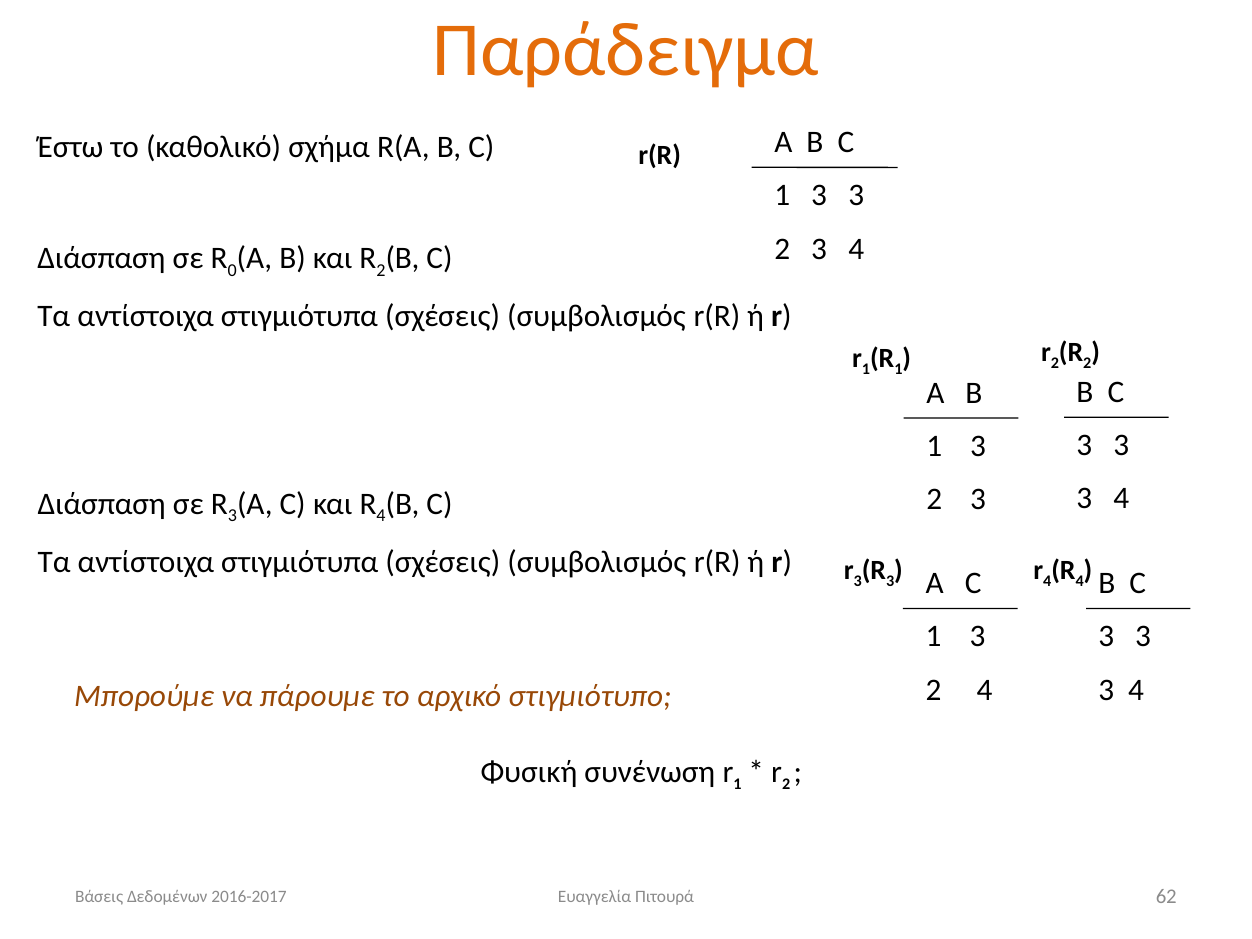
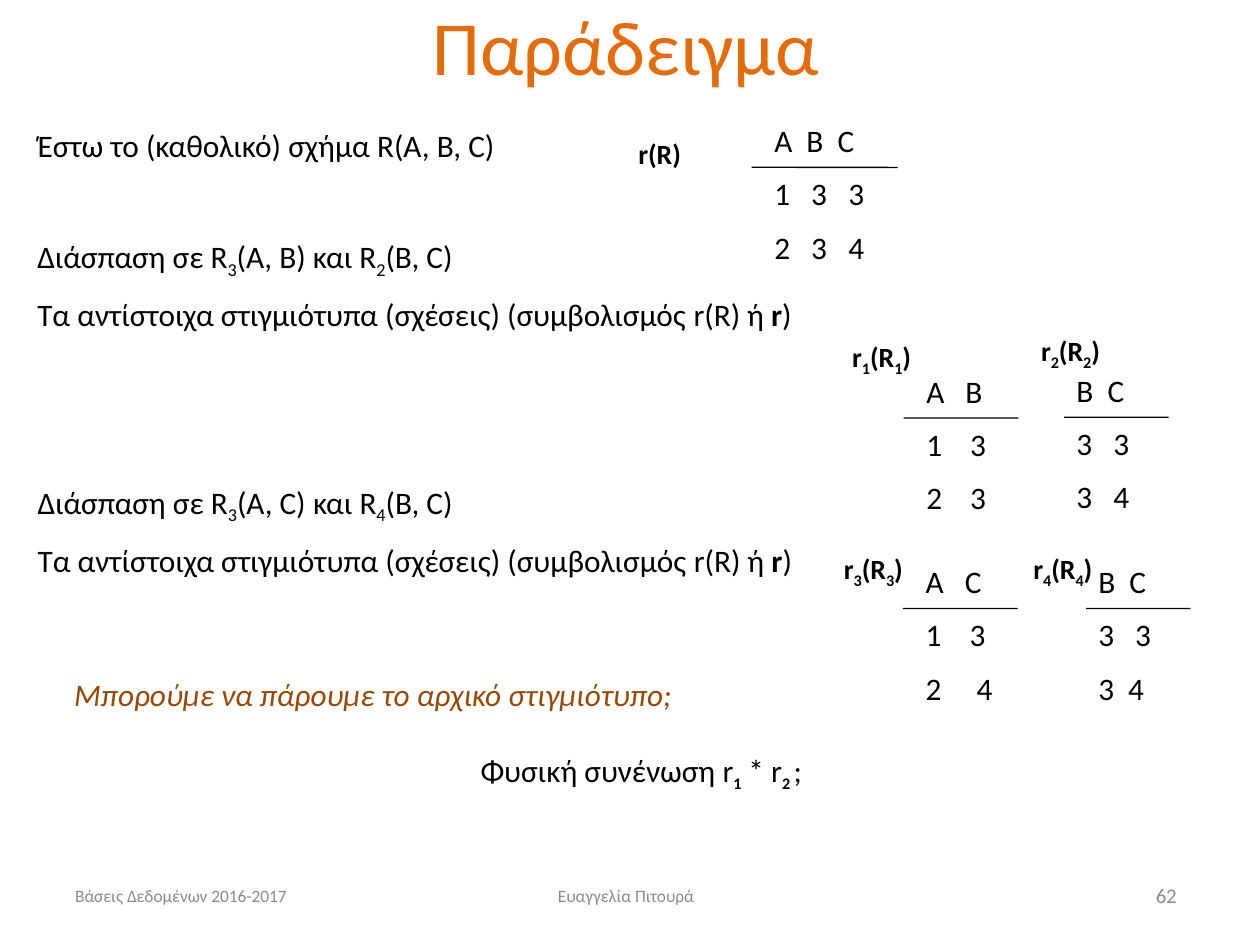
0 at (232, 270): 0 -> 3
